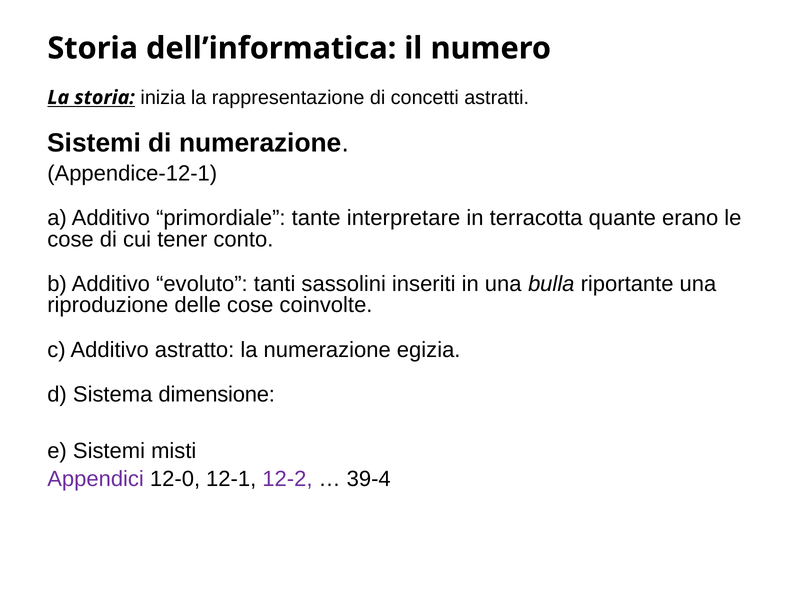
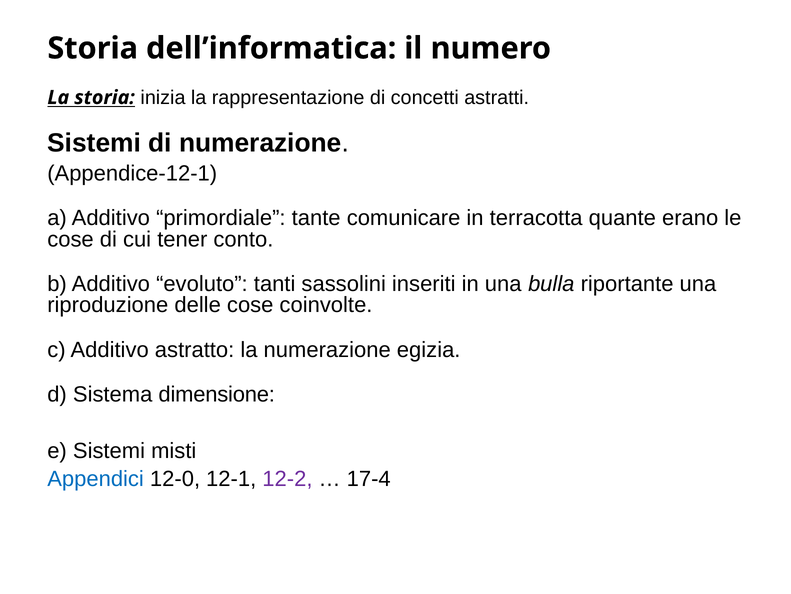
interpretare: interpretare -> comunicare
Appendici colour: purple -> blue
39-4: 39-4 -> 17-4
